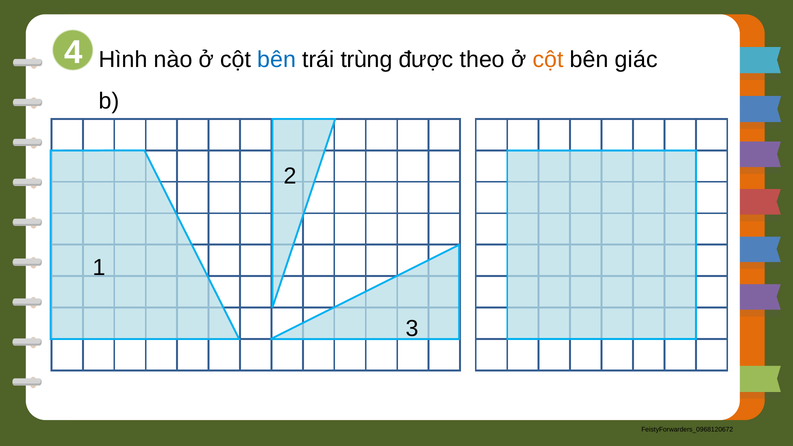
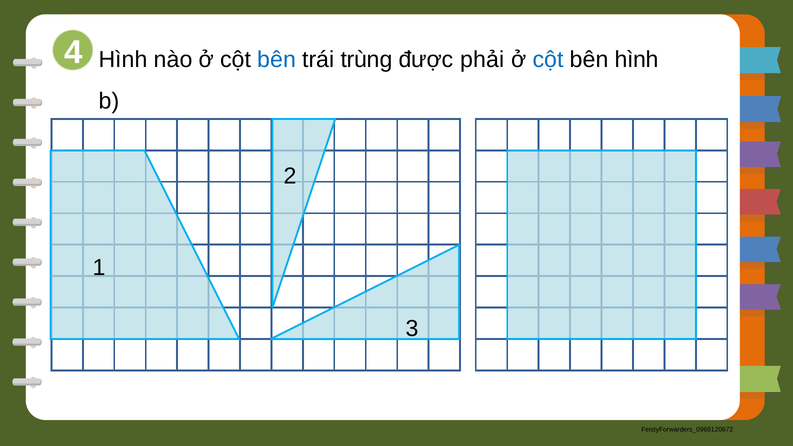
theo: theo -> phải
cột at (548, 60) colour: orange -> blue
bên giác: giác -> hình
